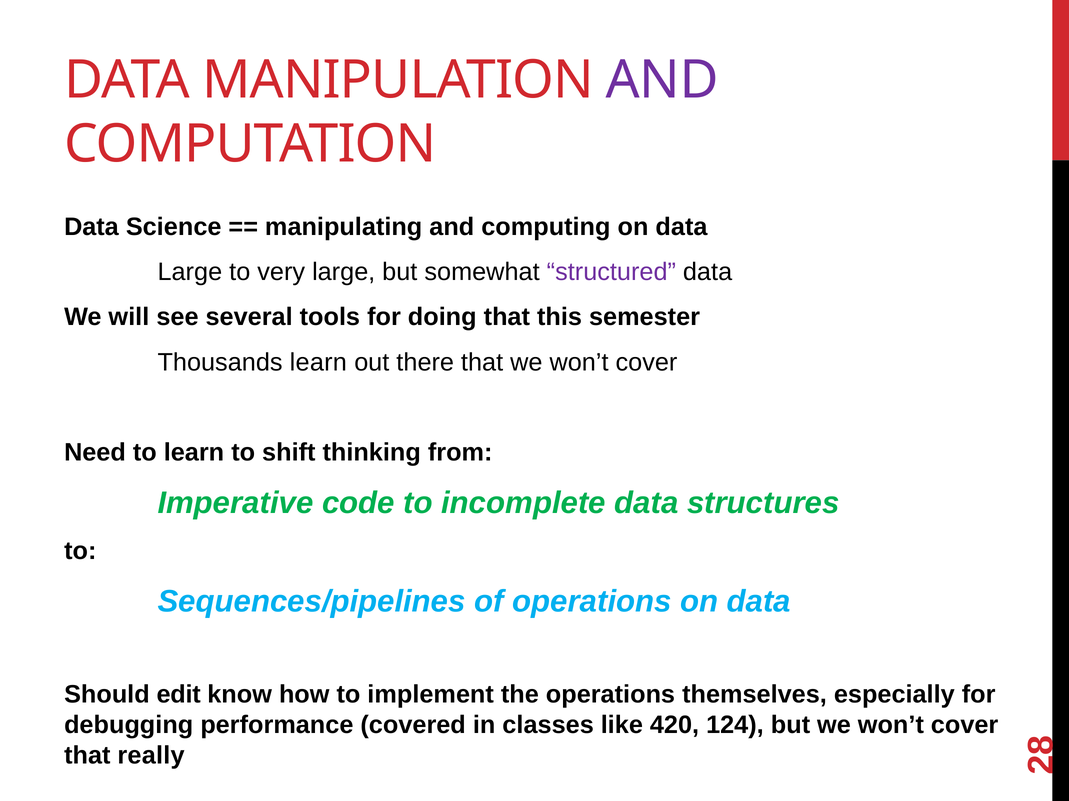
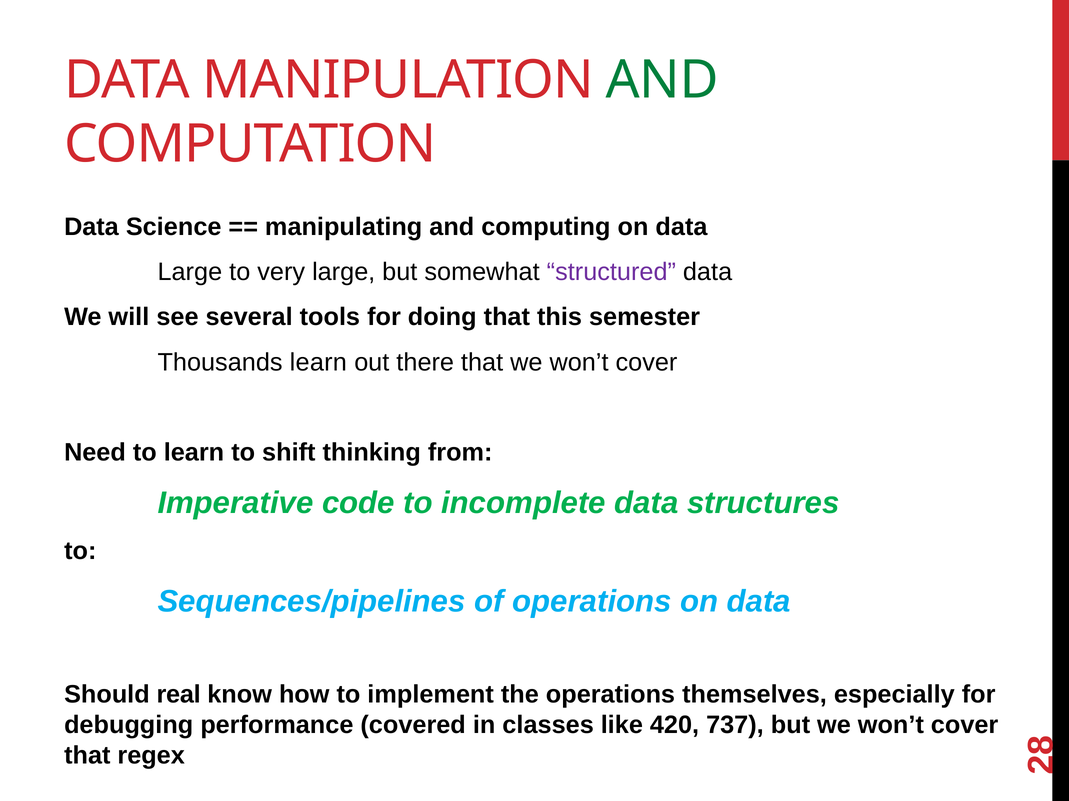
AND at (662, 80) colour: purple -> green
edit: edit -> real
124: 124 -> 737
really: really -> regex
